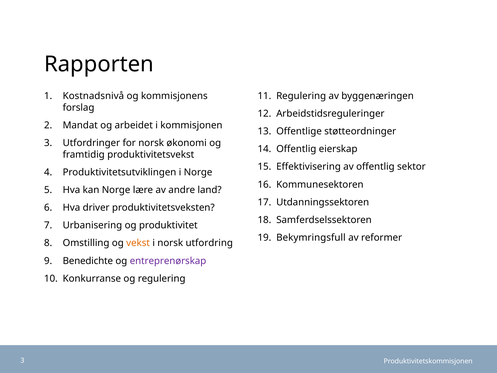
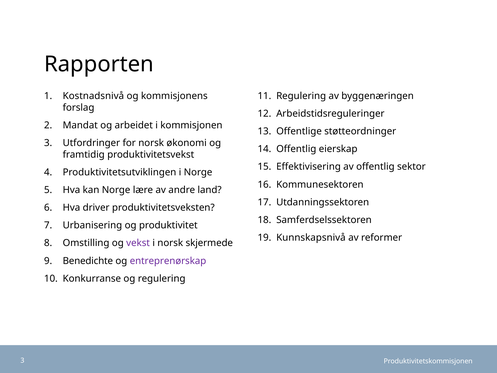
Bekymringsfull: Bekymringsfull -> Kunnskapsnivå
vekst colour: orange -> purple
utfordring: utfordring -> skjermede
